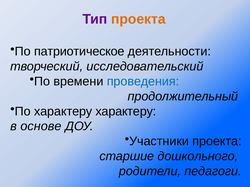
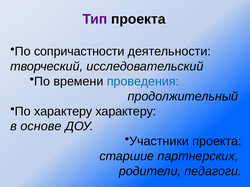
проекта at (138, 19) colour: orange -> black
патриотическое: патриотическое -> сопричастности
дошкольного: дошкольного -> партнерских
